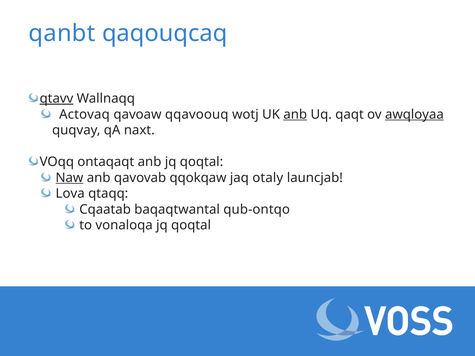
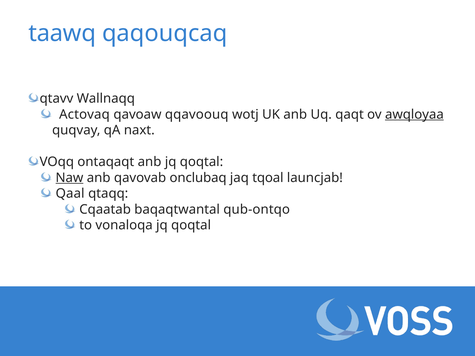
qanbt: qanbt -> taawq
qtavv underline: present -> none
anb at (295, 114) underline: present -> none
qqokqaw: qqokqaw -> onclubaq
otaly: otaly -> tqoal
Lova: Lova -> Qaal
